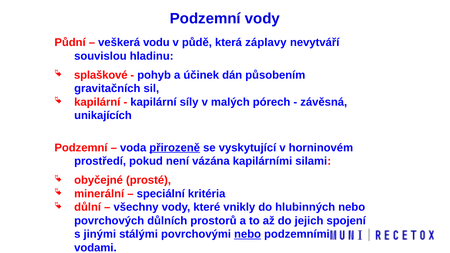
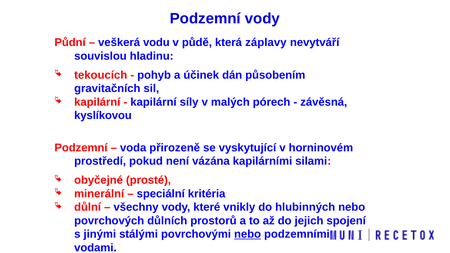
splaškové: splaškové -> tekoucích
unikajících: unikajících -> kyslíkovou
přirozeně underline: present -> none
